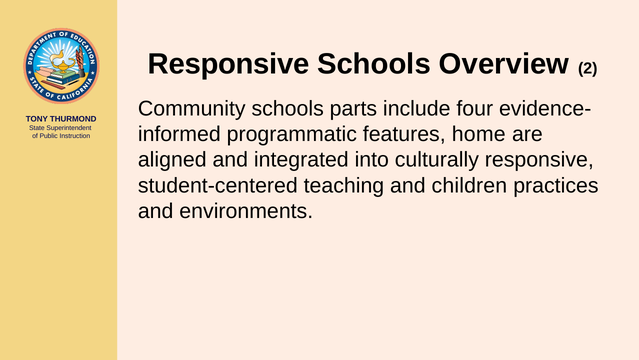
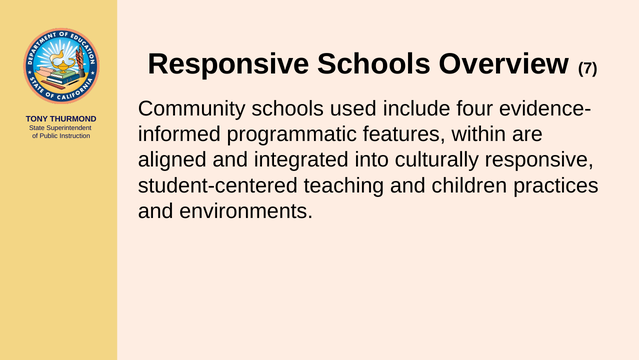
2: 2 -> 7
parts: parts -> used
home: home -> within
